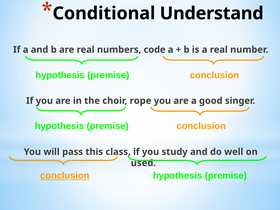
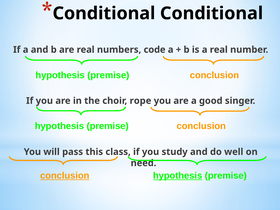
Conditional Understand: Understand -> Conditional
used: used -> need
hypothesis at (178, 176) underline: none -> present
